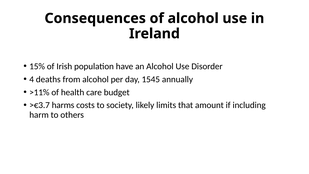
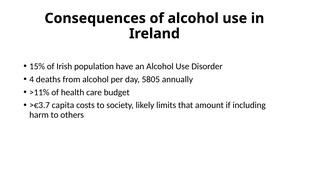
1545: 1545 -> 5805
harms: harms -> capita
